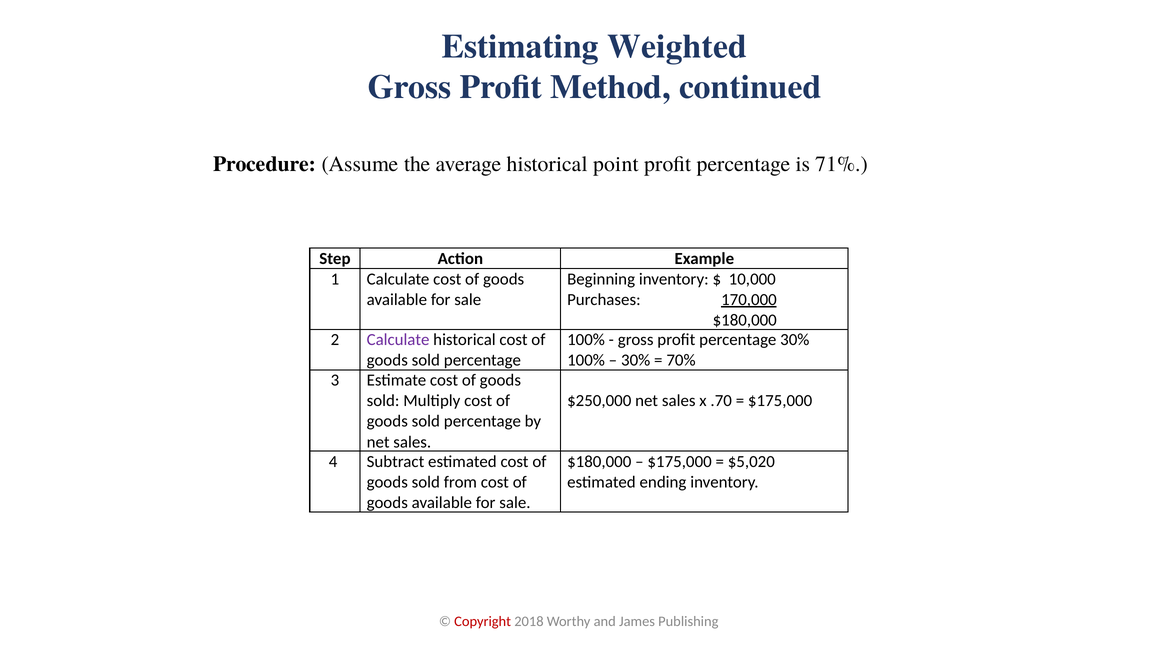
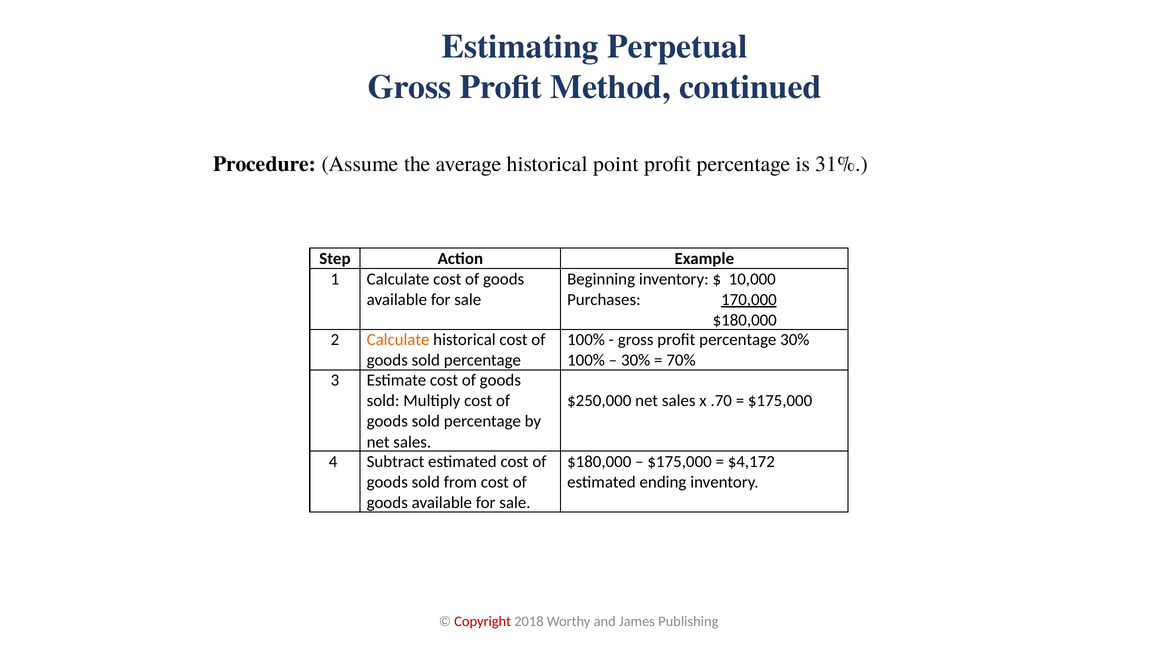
Weighted: Weighted -> Perpetual
71%: 71% -> 31%
Calculate at (398, 340) colour: purple -> orange
$5,020: $5,020 -> $4,172
